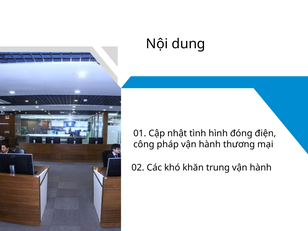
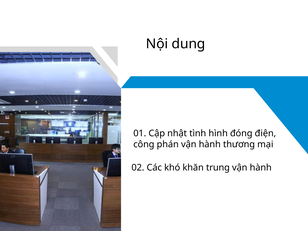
pháp: pháp -> phán
